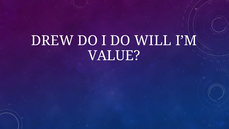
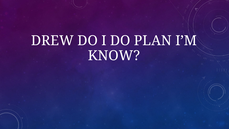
WILL: WILL -> PLAN
VALUE: VALUE -> KNOW
